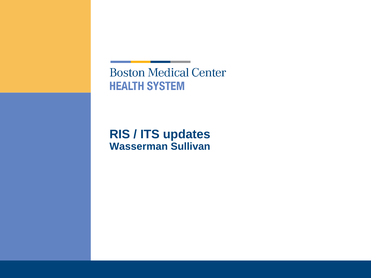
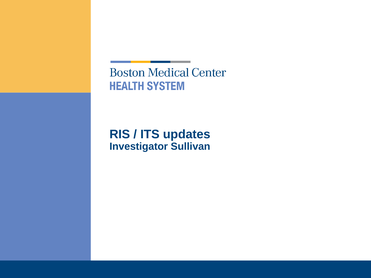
Wasserman: Wasserman -> Investigator
